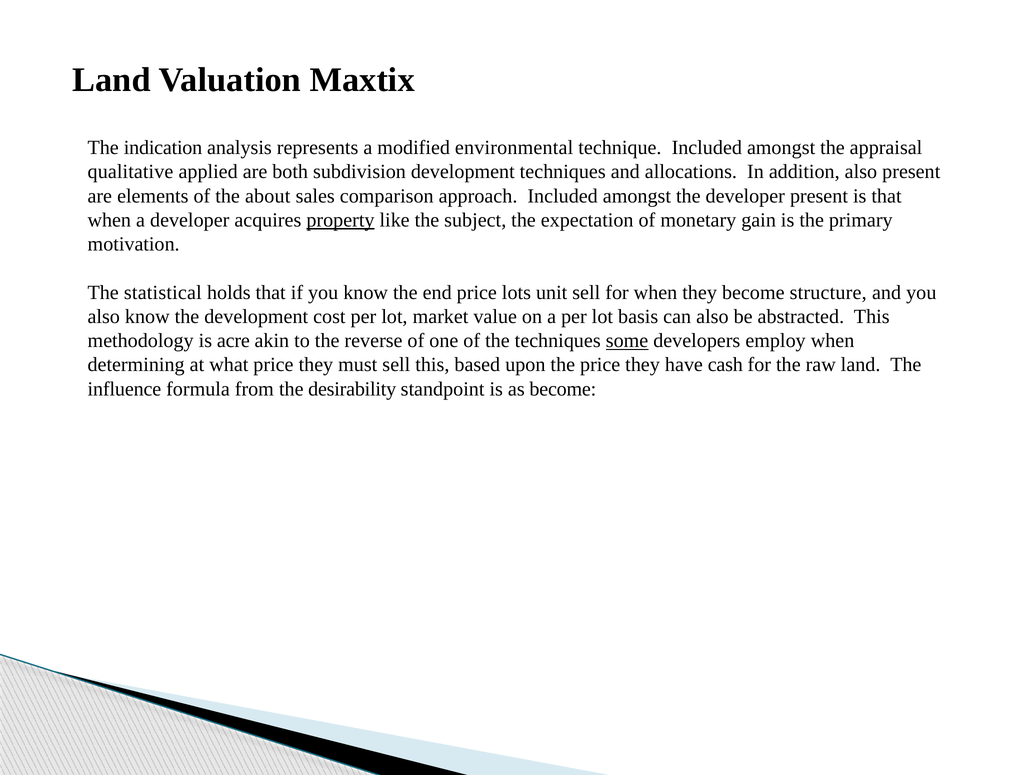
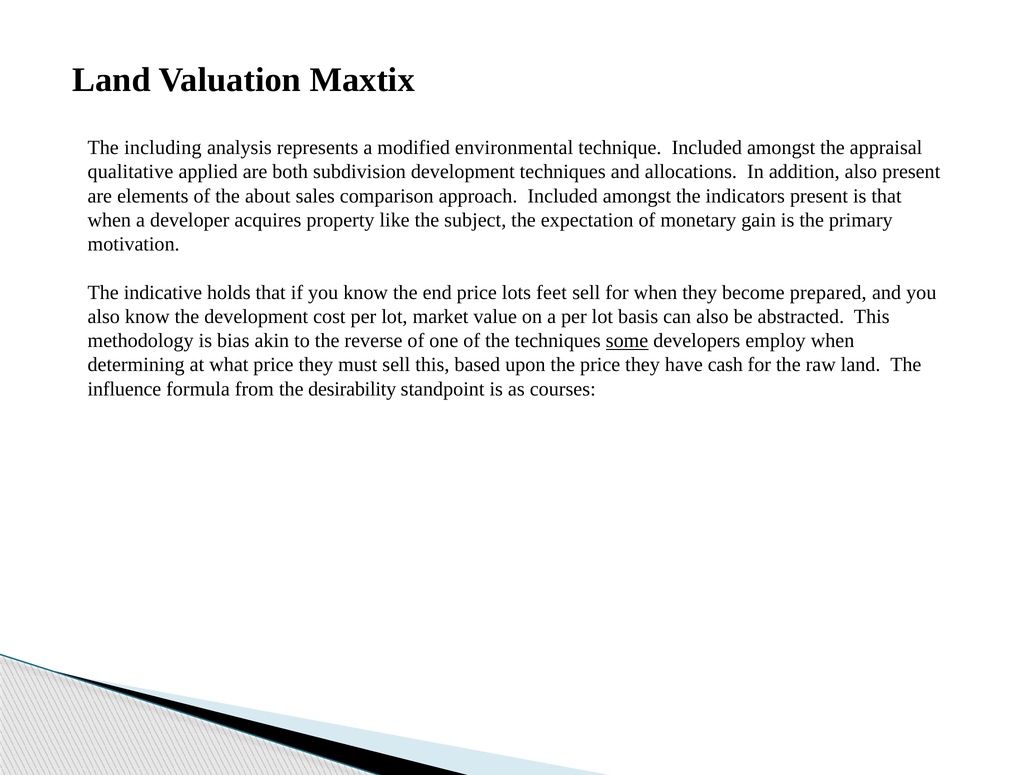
indication: indication -> including
the developer: developer -> indicators
property underline: present -> none
statistical: statistical -> indicative
unit: unit -> feet
structure: structure -> prepared
acre: acre -> bias
as become: become -> courses
